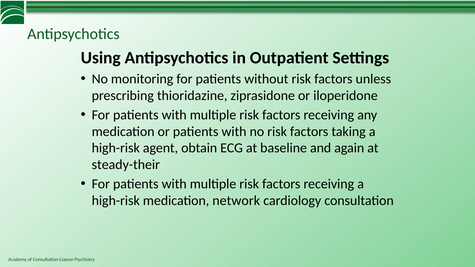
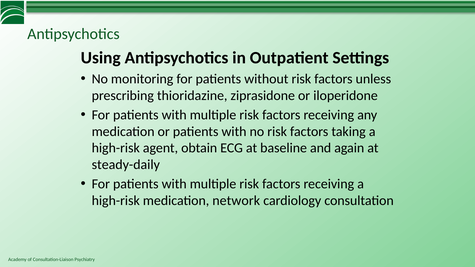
steady-their: steady-their -> steady-daily
